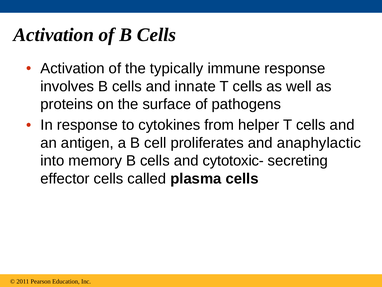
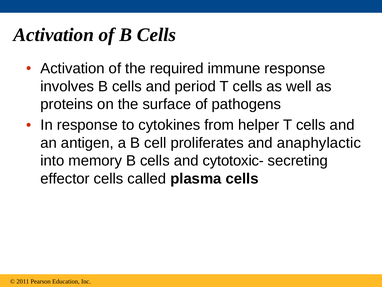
typically: typically -> required
innate: innate -> period
